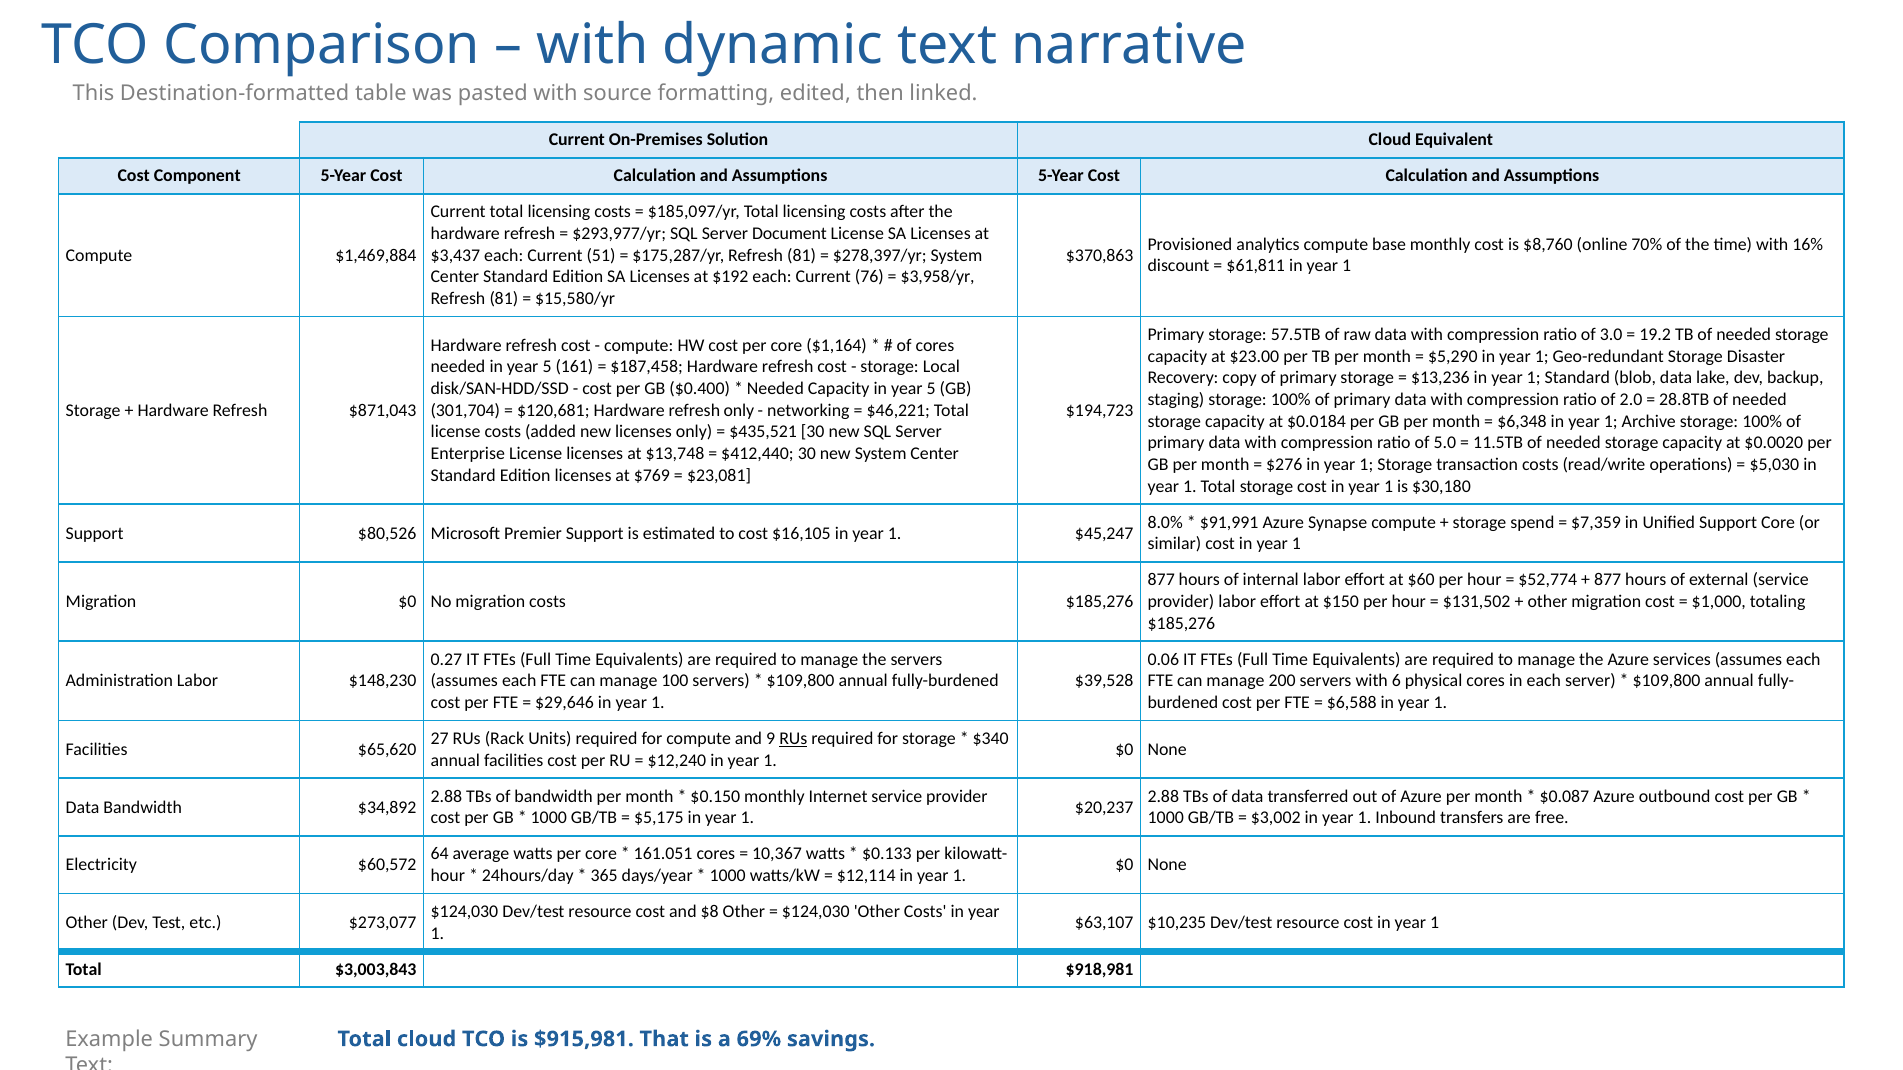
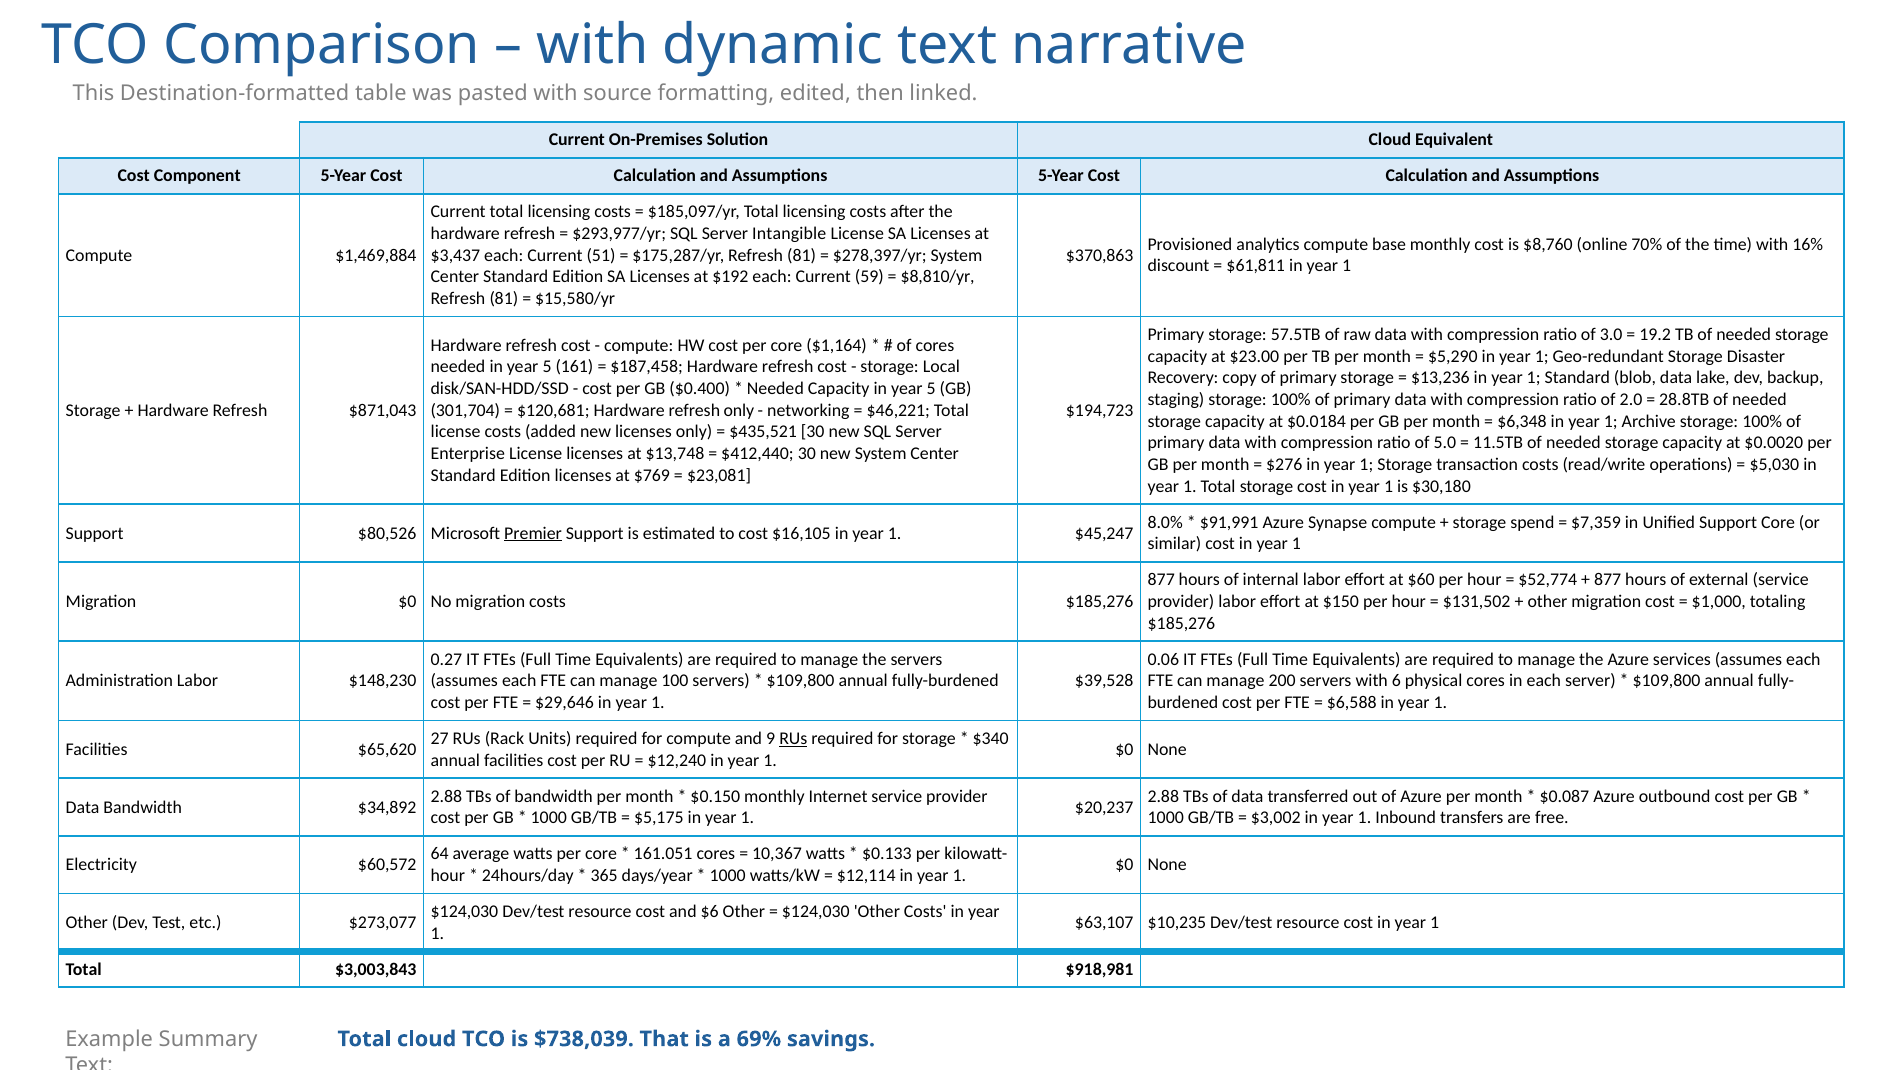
Document: Document -> Intangible
76: 76 -> 59
$3,958/yr: $3,958/yr -> $8,810/yr
Premier underline: none -> present
$8: $8 -> $6
$915,981: $915,981 -> $738,039
